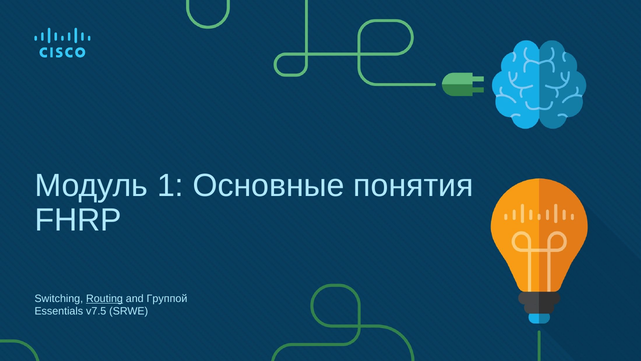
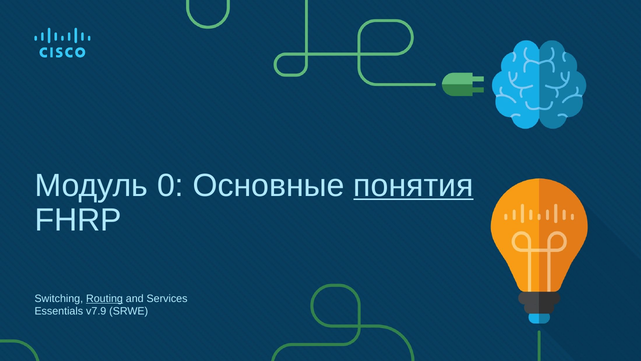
1: 1 -> 0
понятия underline: none -> present
Группой: Группой -> Services
v7.5: v7.5 -> v7.9
